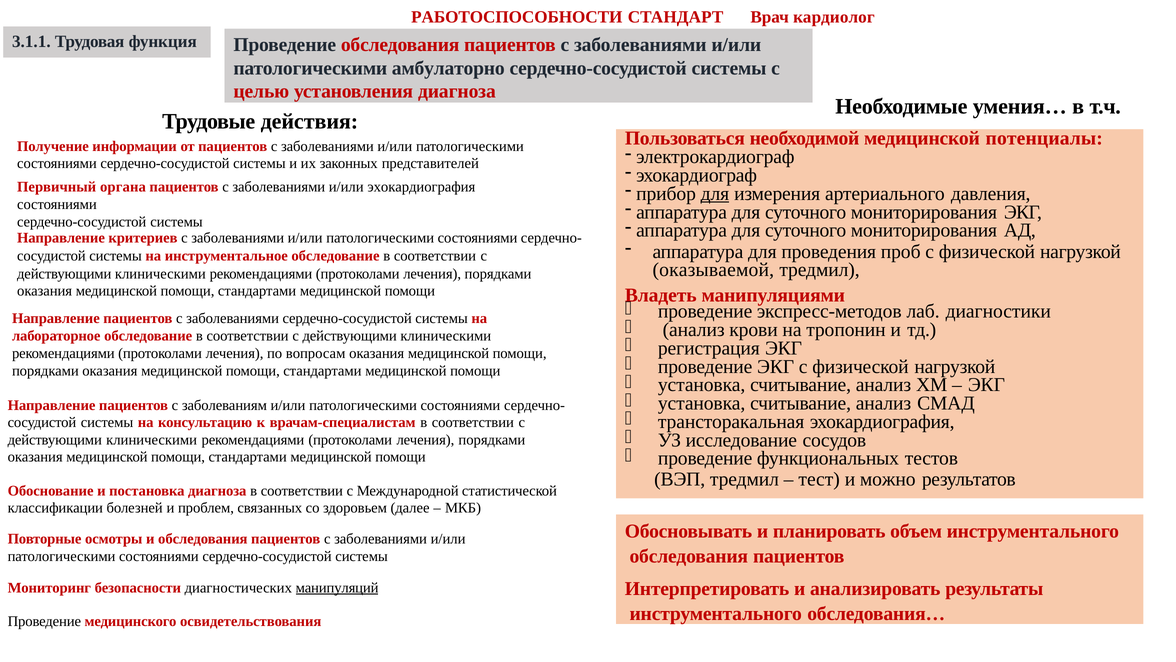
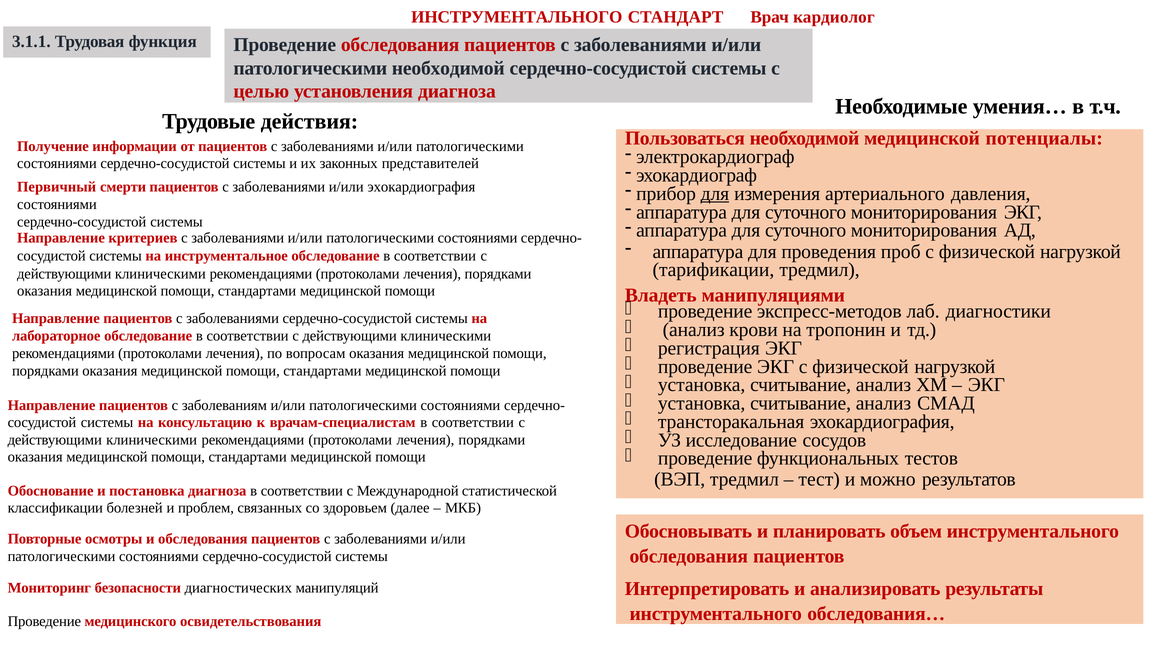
РАБОТОСПОСОБНОСТИ at (517, 17): РАБОТОСПОСОБНОСТИ -> ИНСТРУМЕНТАЛЬНОГО
патологическими амбулаторно: амбулаторно -> необходимой
органа: органа -> смерти
оказываемой: оказываемой -> тарификации
манипуляций underline: present -> none
